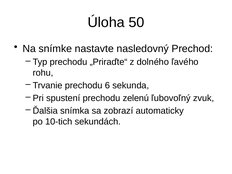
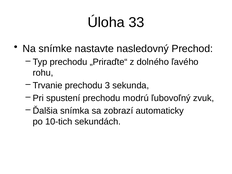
50: 50 -> 33
6: 6 -> 3
zelenú: zelenú -> modrú
